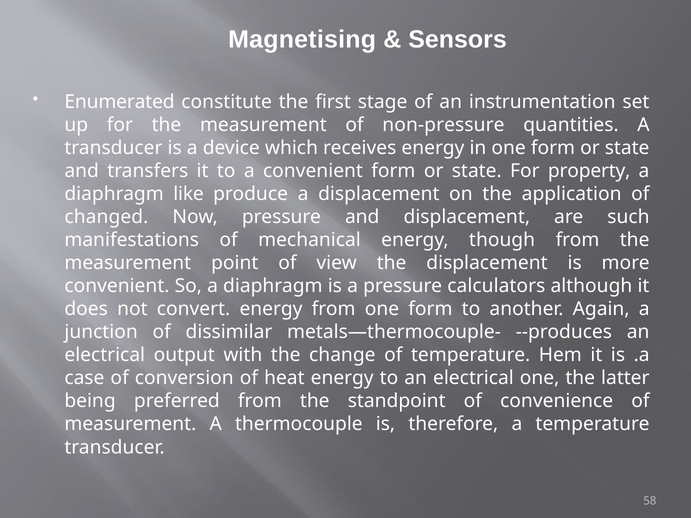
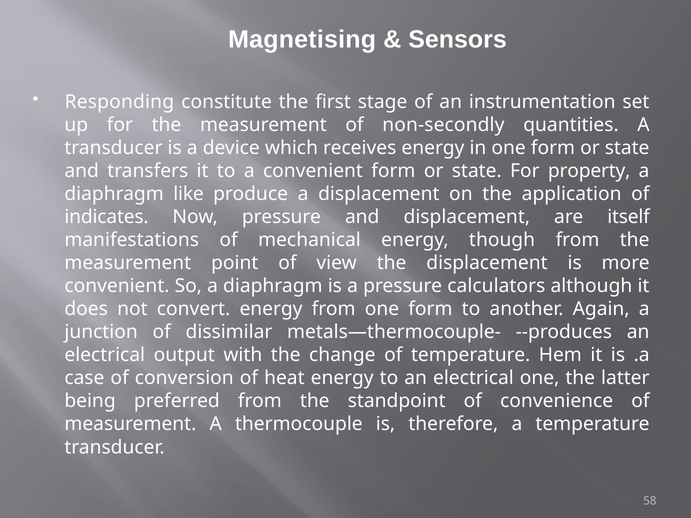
Enumerated: Enumerated -> Responding
non-pressure: non-pressure -> non-secondly
changed: changed -> indicates
such: such -> itself
